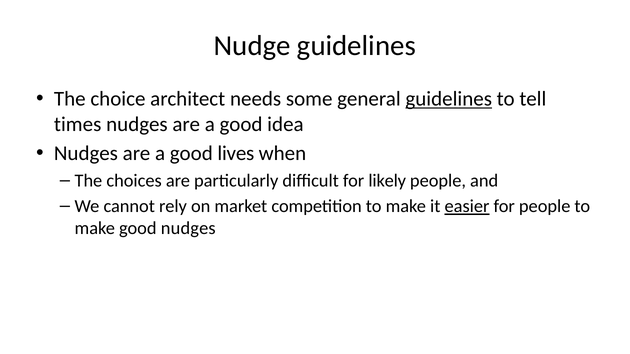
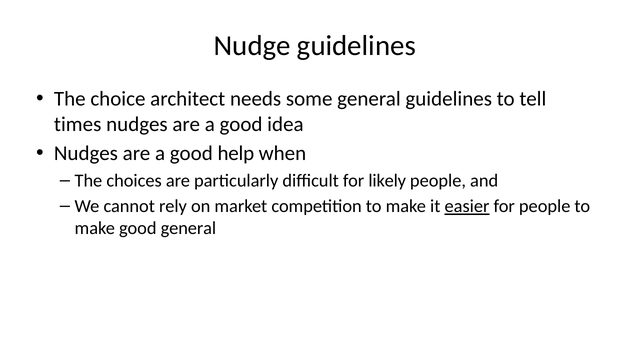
guidelines at (449, 99) underline: present -> none
lives: lives -> help
good nudges: nudges -> general
